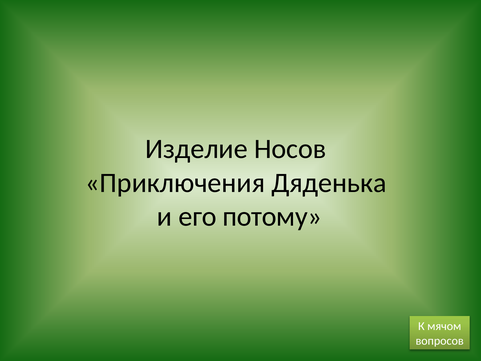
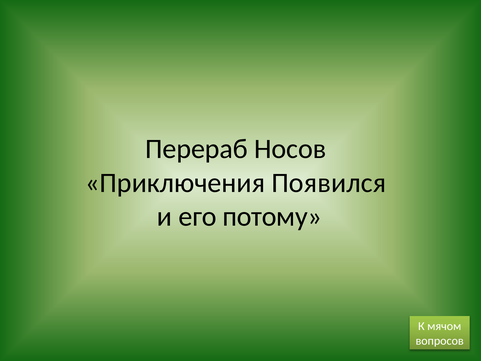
Изделие: Изделие -> Перераб
Дяденька: Дяденька -> Появился
